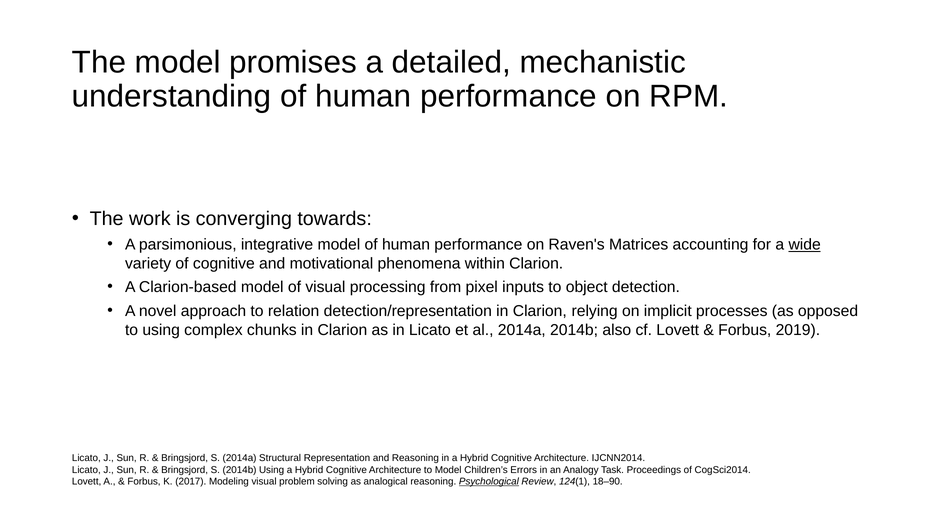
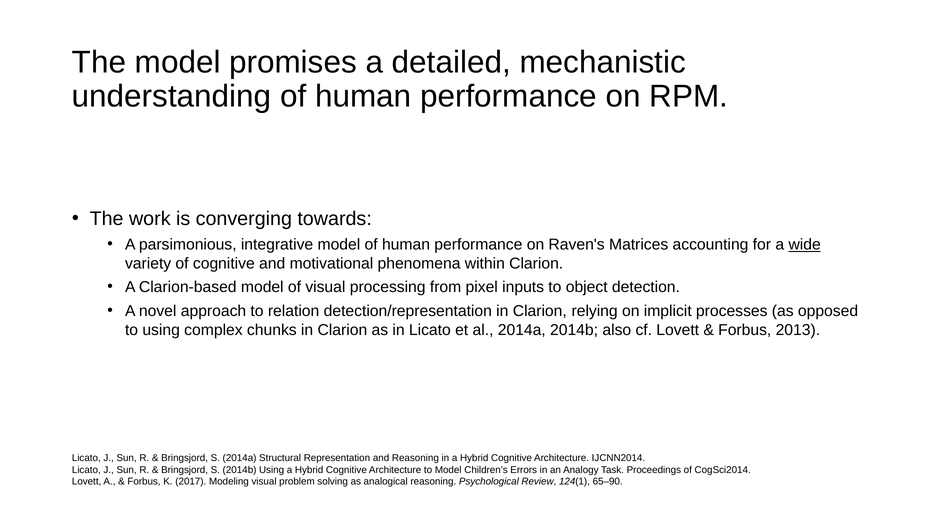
2019: 2019 -> 2013
Psychological underline: present -> none
18–90: 18–90 -> 65–90
